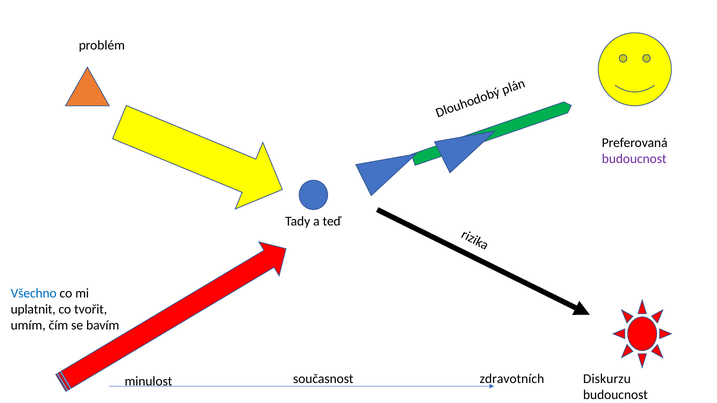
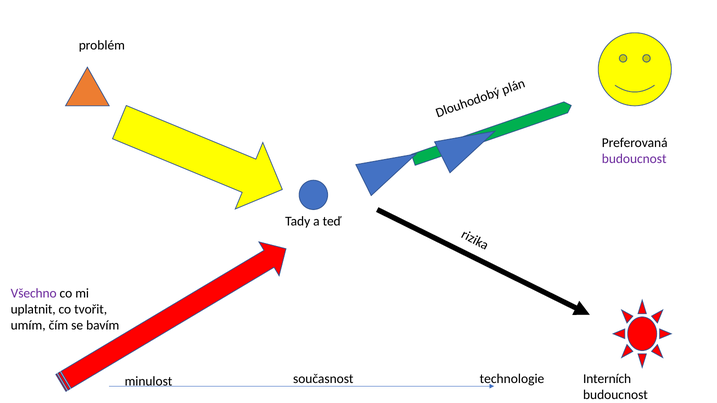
Všechno colour: blue -> purple
Diskurzu: Diskurzu -> Interních
zdravotních: zdravotních -> technologie
